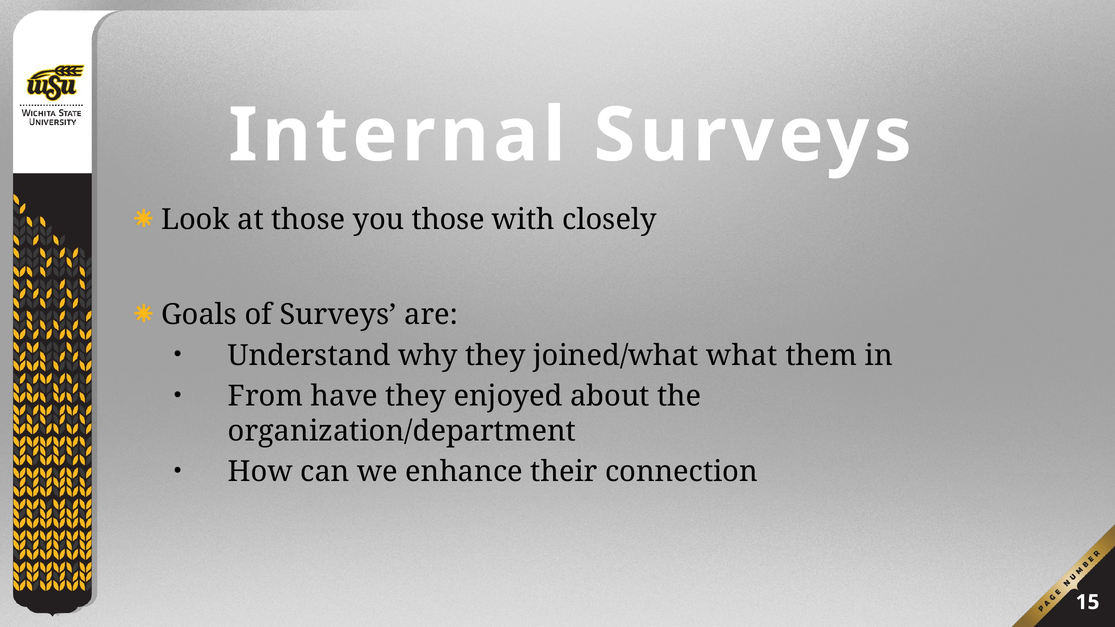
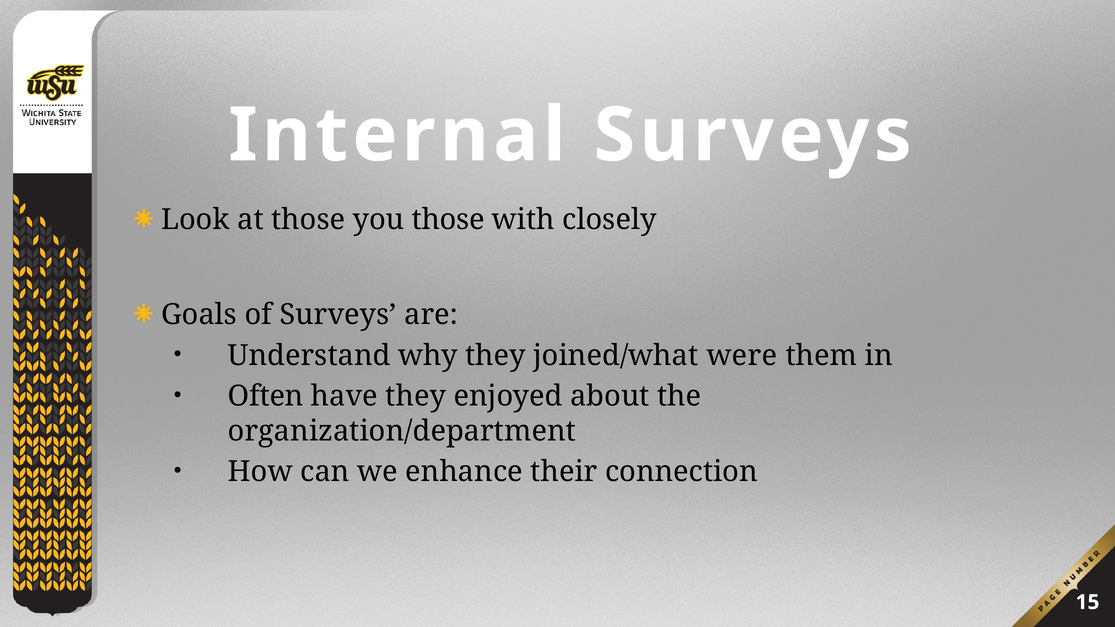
what: what -> were
From: From -> Often
